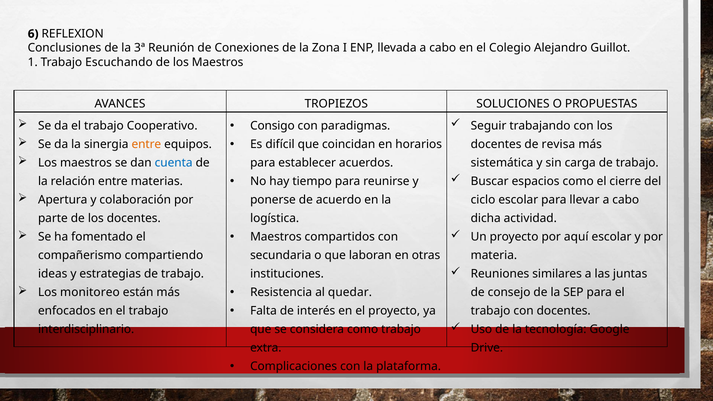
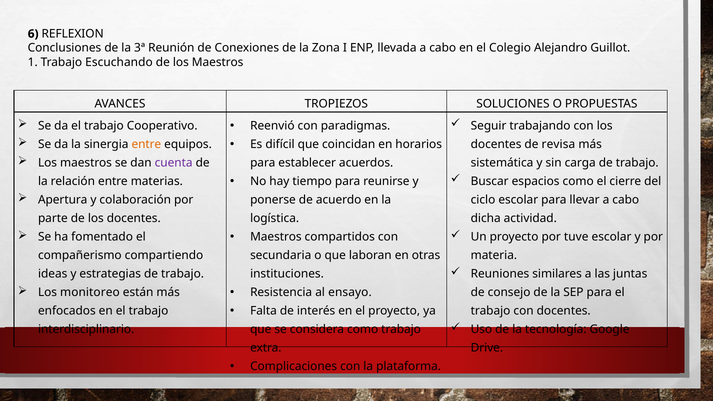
Consigo: Consigo -> Reenvió
cuenta colour: blue -> purple
aquí: aquí -> tuve
quedar: quedar -> ensayo
